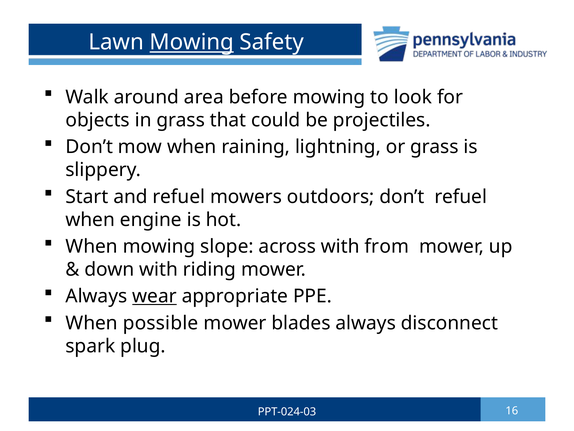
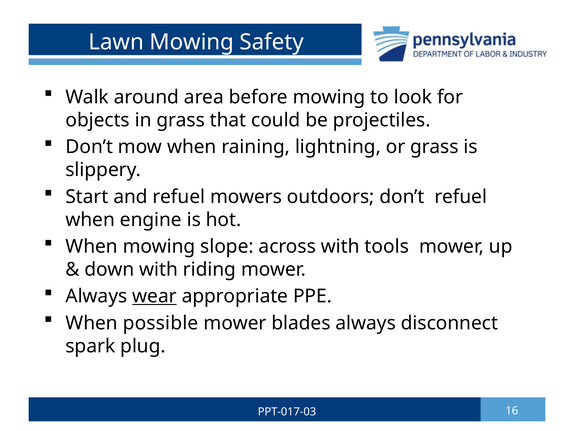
Mowing at (192, 42) underline: present -> none
from: from -> tools
PPT-024-03: PPT-024-03 -> PPT-017-03
